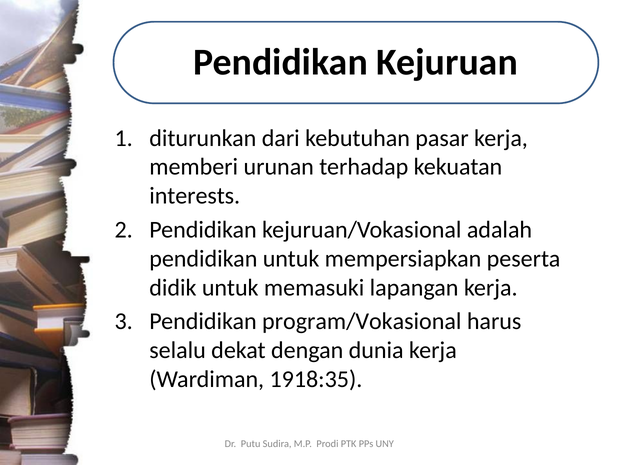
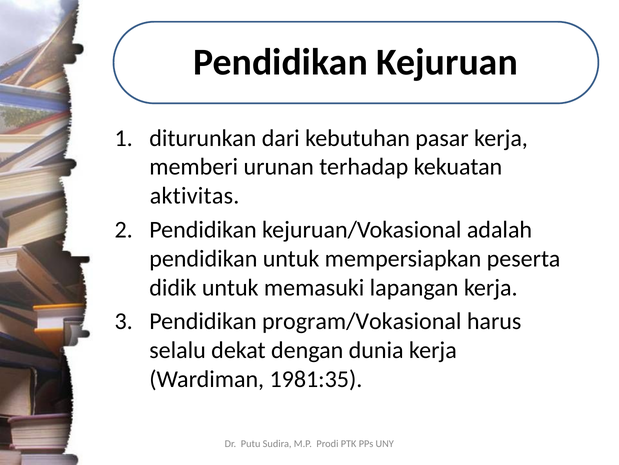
interests: interests -> aktivitas
1918:35: 1918:35 -> 1981:35
